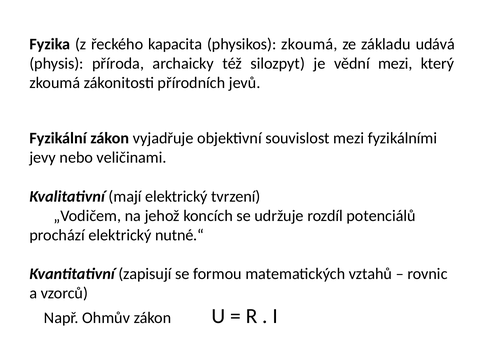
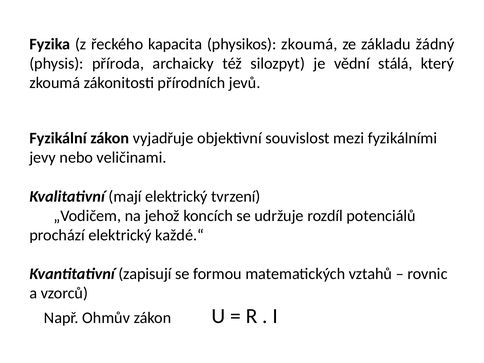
udává: udává -> žádný
vědní mezi: mezi -> stálá
nutné.“: nutné.“ -> každé.“
